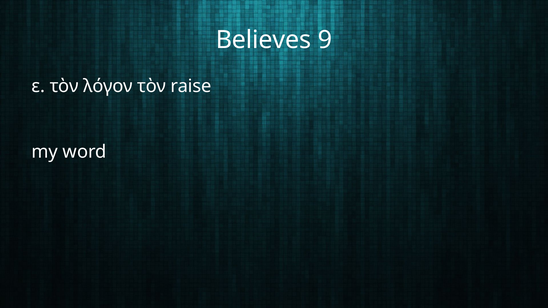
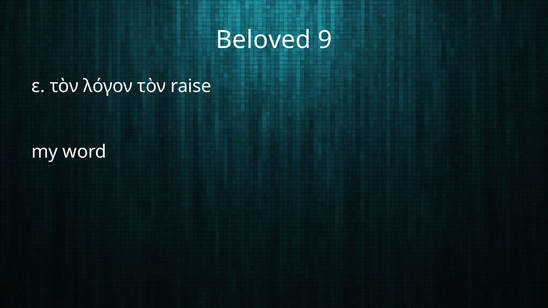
Believes: Believes -> Beloved
